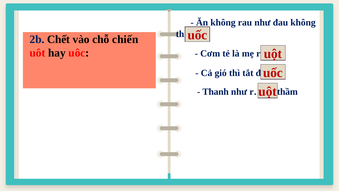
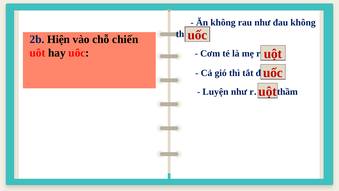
Chết: Chết -> Hiện
Thanh: Thanh -> Luyện
